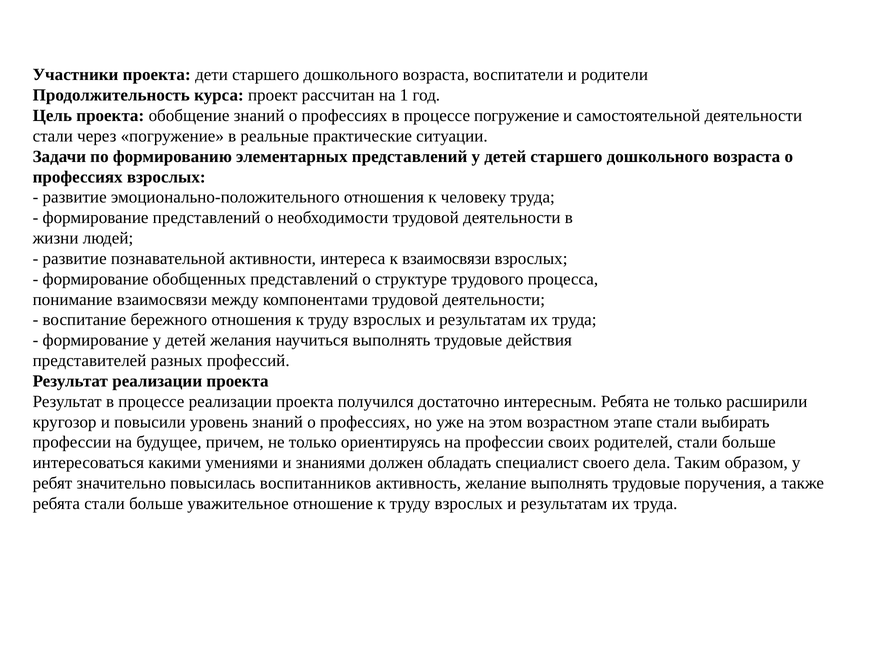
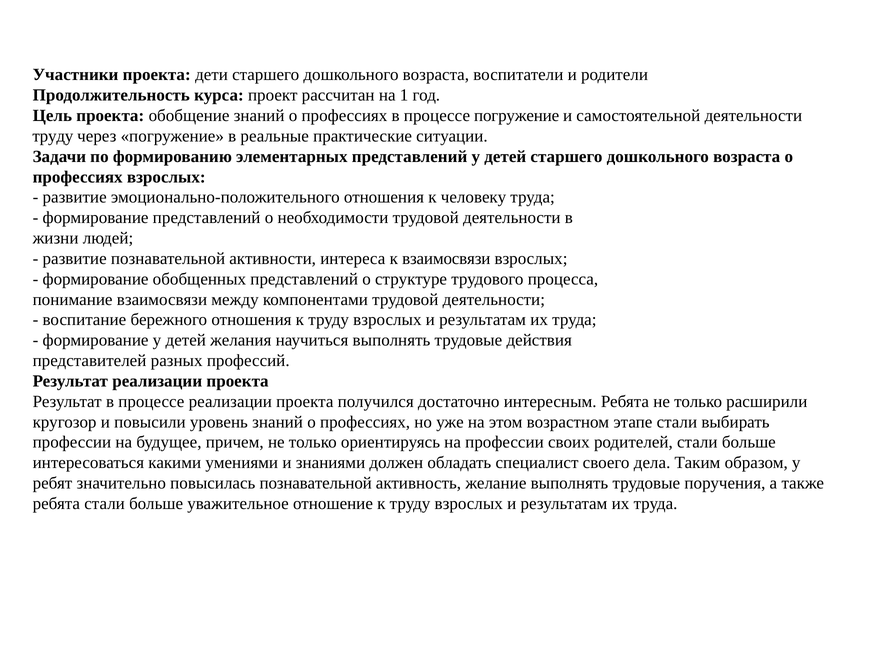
стали at (53, 136): стали -> труду
повысилась воспитанников: воспитанников -> познавательной
